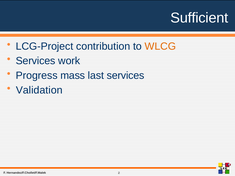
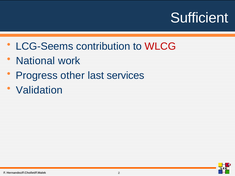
LCG-Project: LCG-Project -> LCG-Seems
WLCG colour: orange -> red
Services at (36, 61): Services -> National
mass: mass -> other
